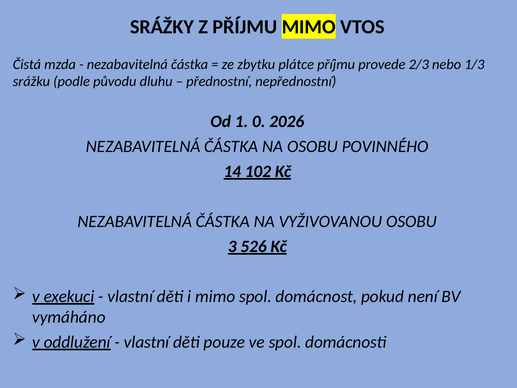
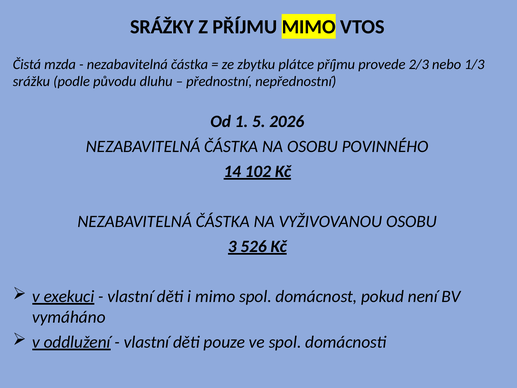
0: 0 -> 5
